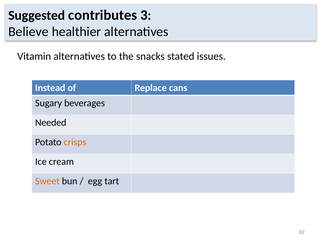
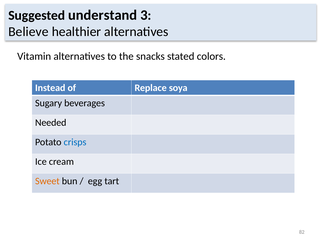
contributes: contributes -> understand
issues: issues -> colors
cans: cans -> soya
crisps colour: orange -> blue
